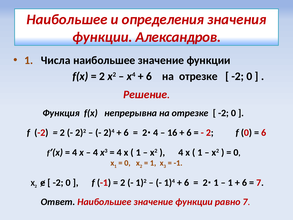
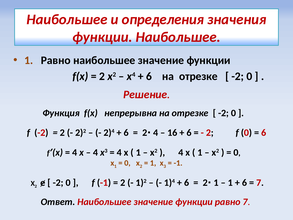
функции Александров: Александров -> Наибольшее
1 Числа: Числа -> Равно
